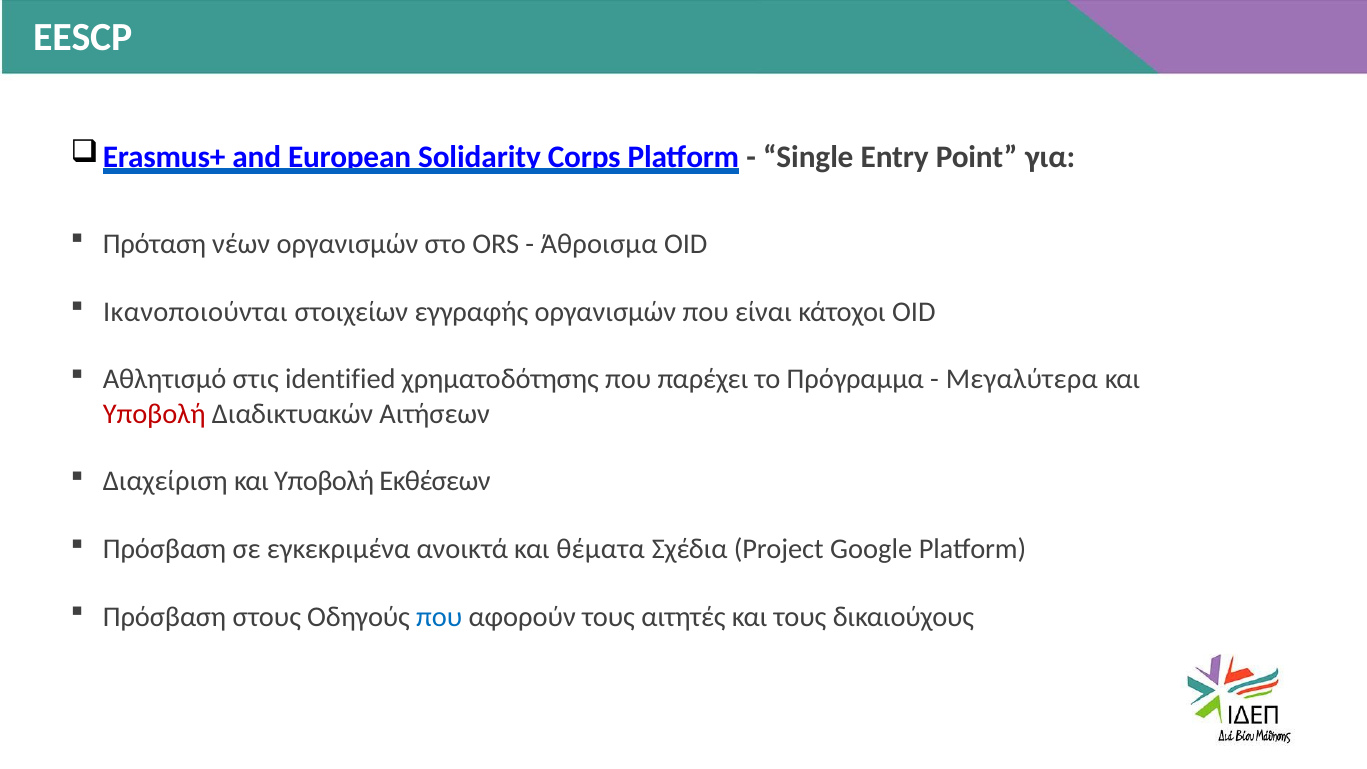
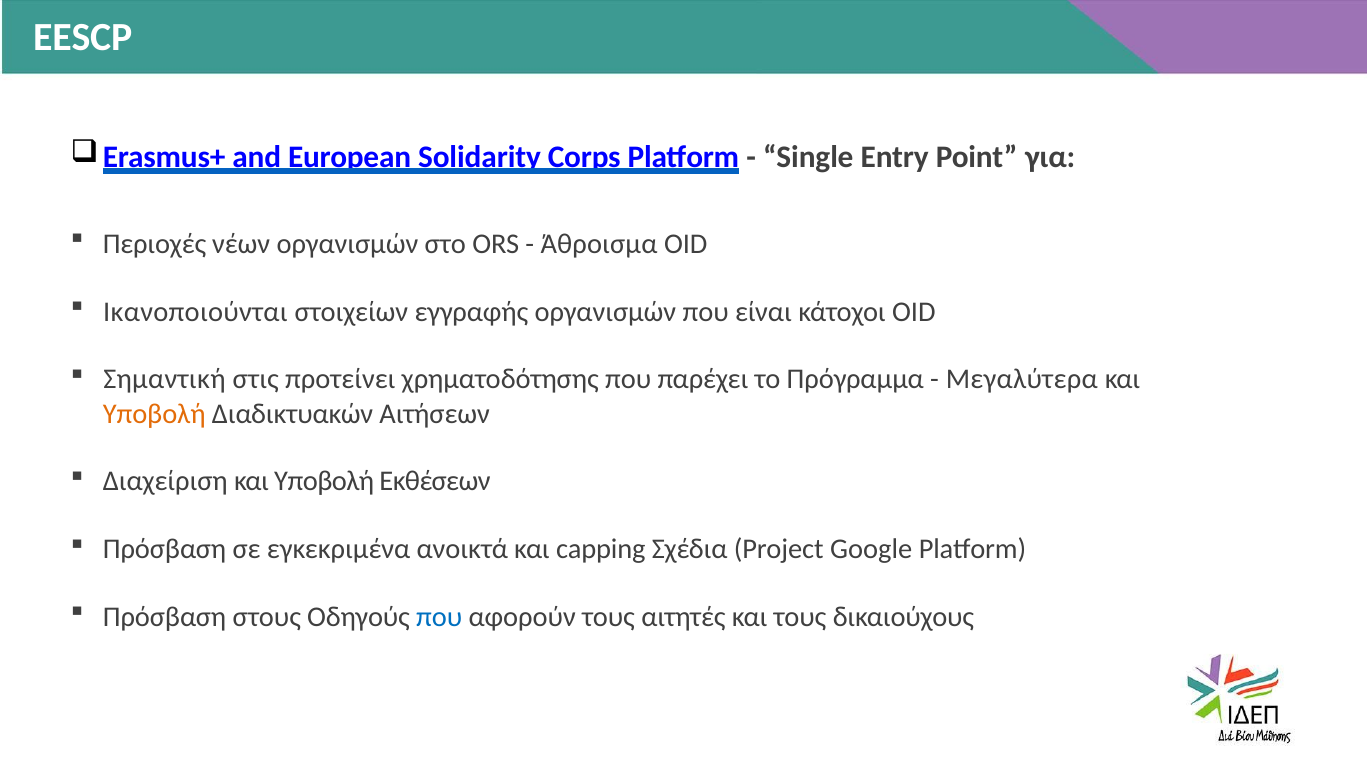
Πρόταση: Πρόταση -> Περιοχές
Αθλητισμό: Αθλητισμό -> Σημαντική
identified: identified -> προτείνει
Υποβολή at (154, 414) colour: red -> orange
θέματα: θέματα -> capping
